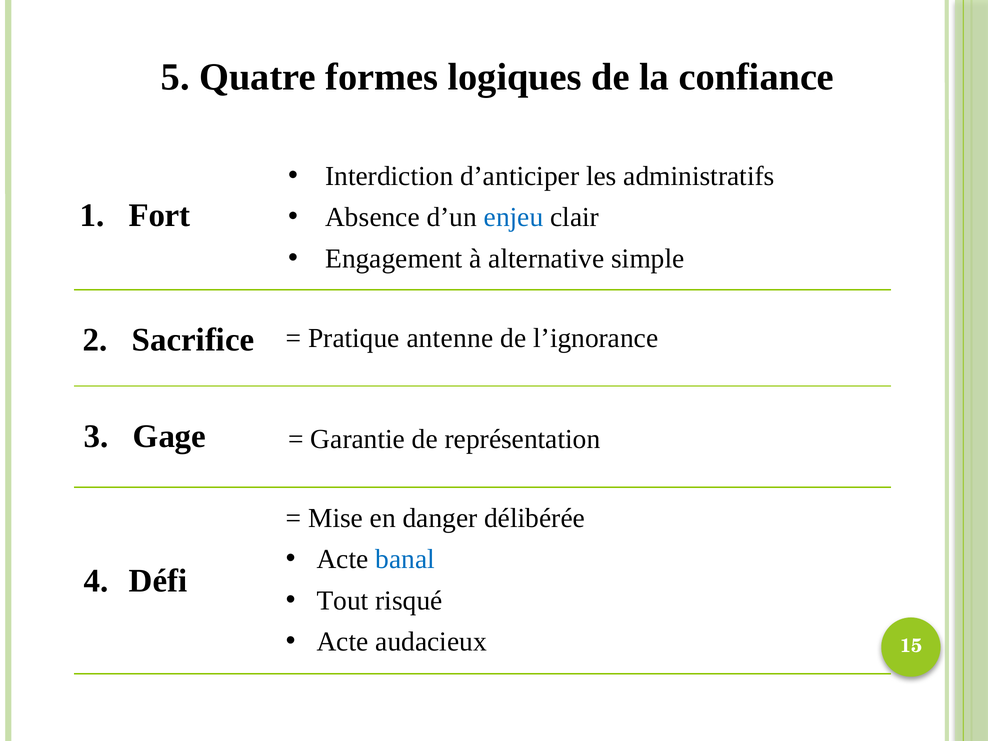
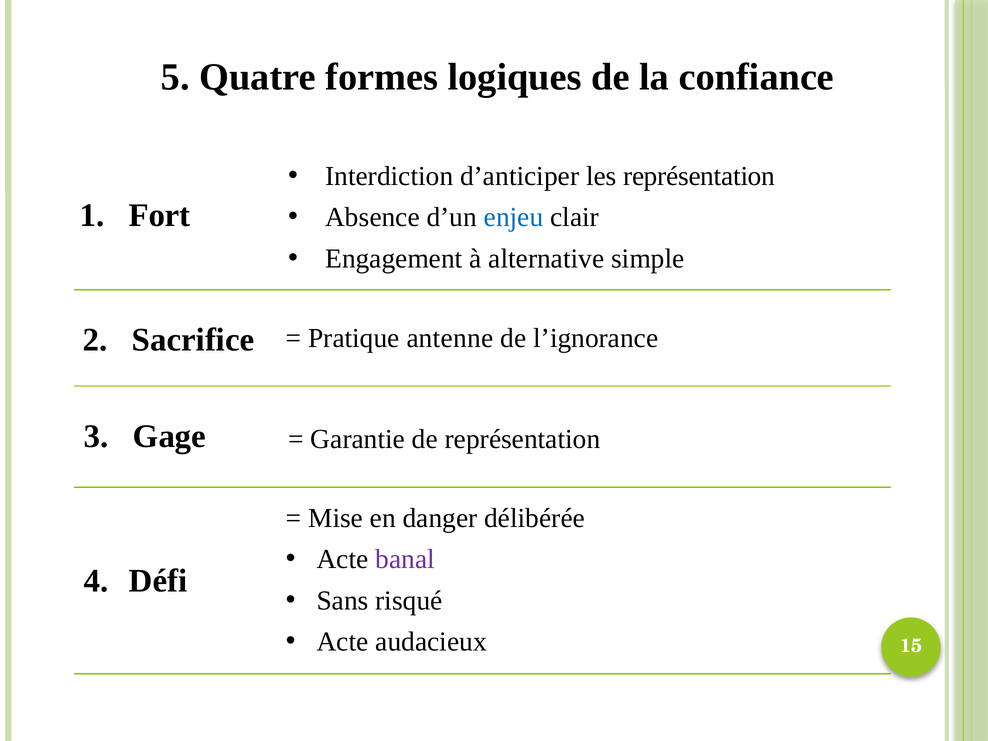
les administratifs: administratifs -> représentation
banal colour: blue -> purple
Tout: Tout -> Sans
